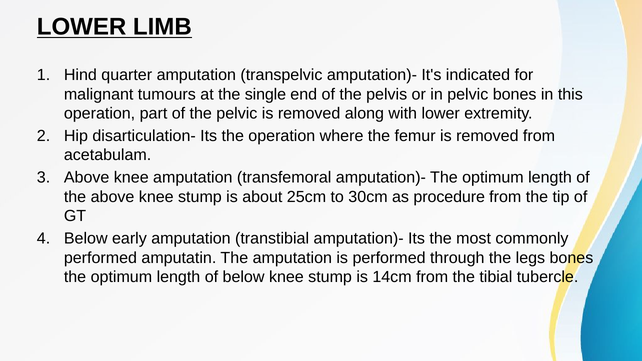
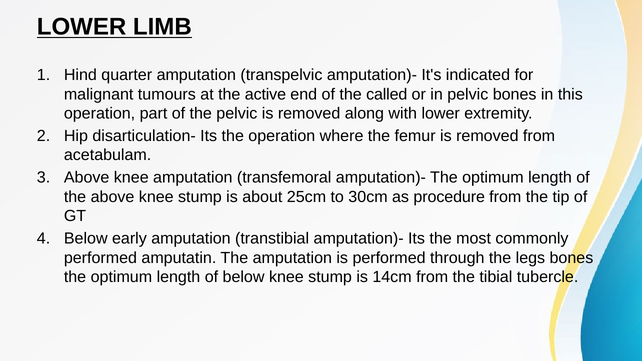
single: single -> active
pelvis: pelvis -> called
